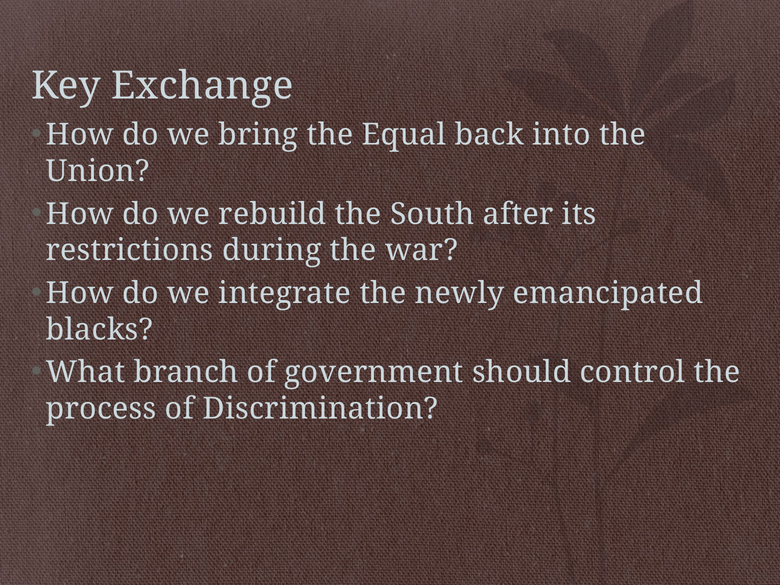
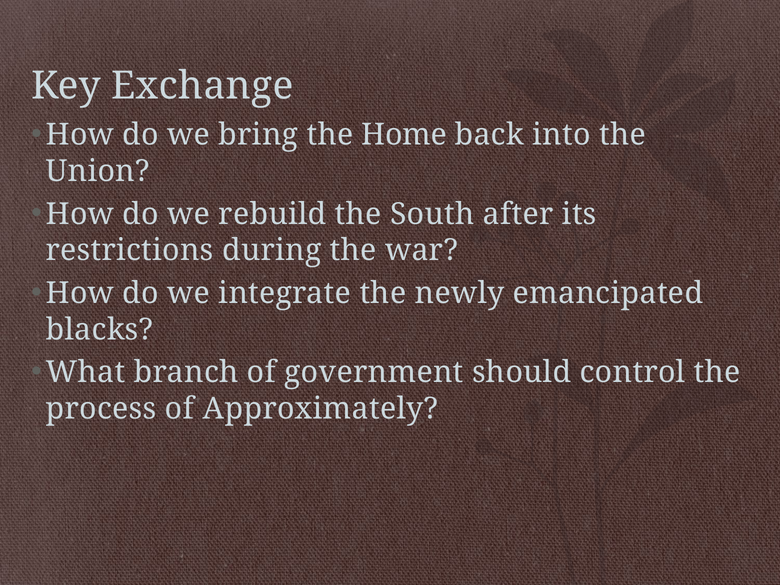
Equal: Equal -> Home
Discrimination: Discrimination -> Approximately
